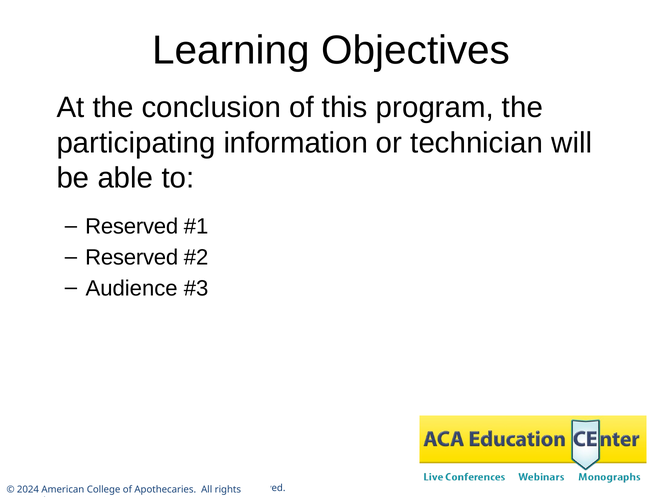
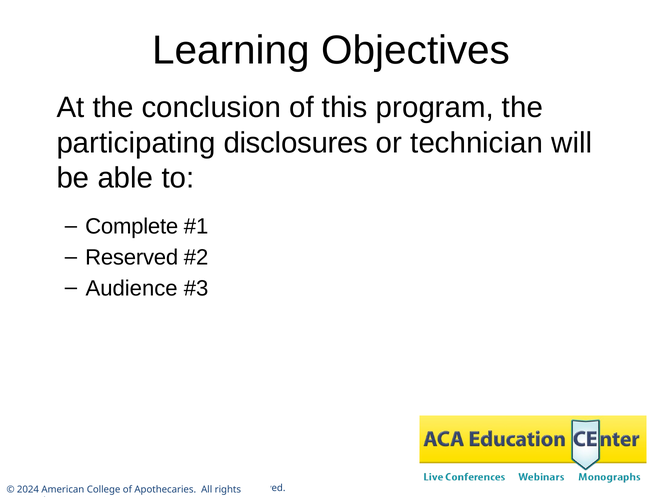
information: information -> disclosures
Reserved at (132, 227): Reserved -> Complete
